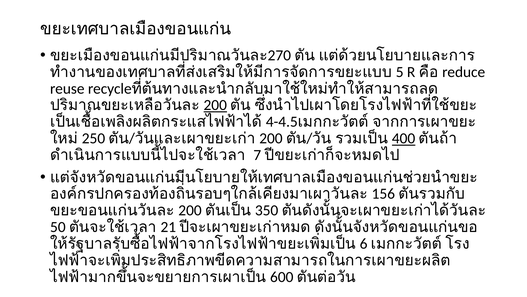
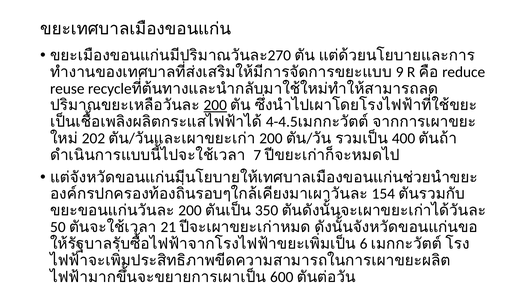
5: 5 -> 9
250: 250 -> 202
400 underline: present -> none
156: 156 -> 154
